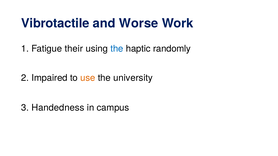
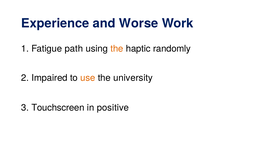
Vibrotactile: Vibrotactile -> Experience
their: their -> path
the at (117, 49) colour: blue -> orange
Handedness: Handedness -> Touchscreen
campus: campus -> positive
